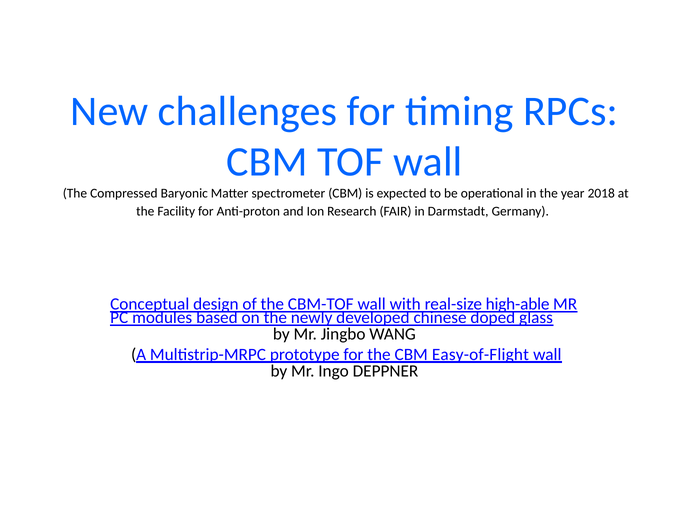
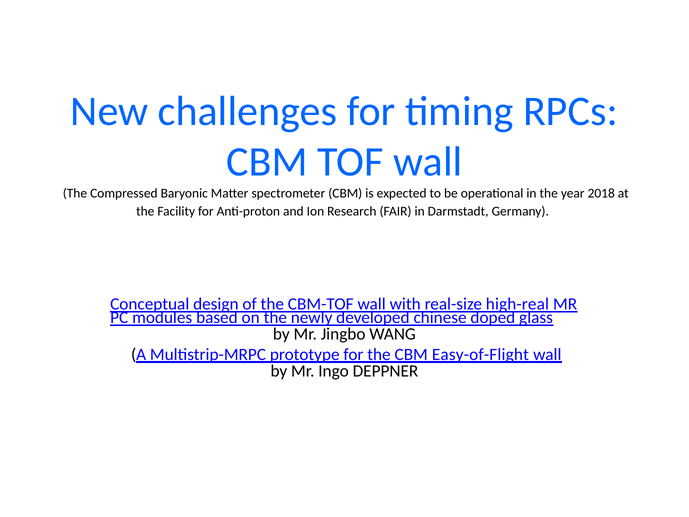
high-able: high-able -> high-real
